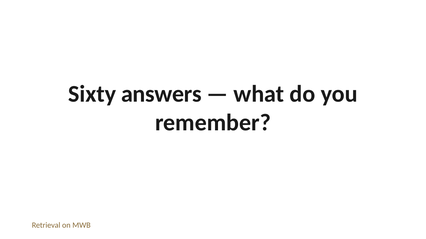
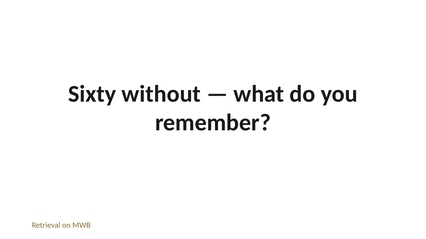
answers: answers -> without
